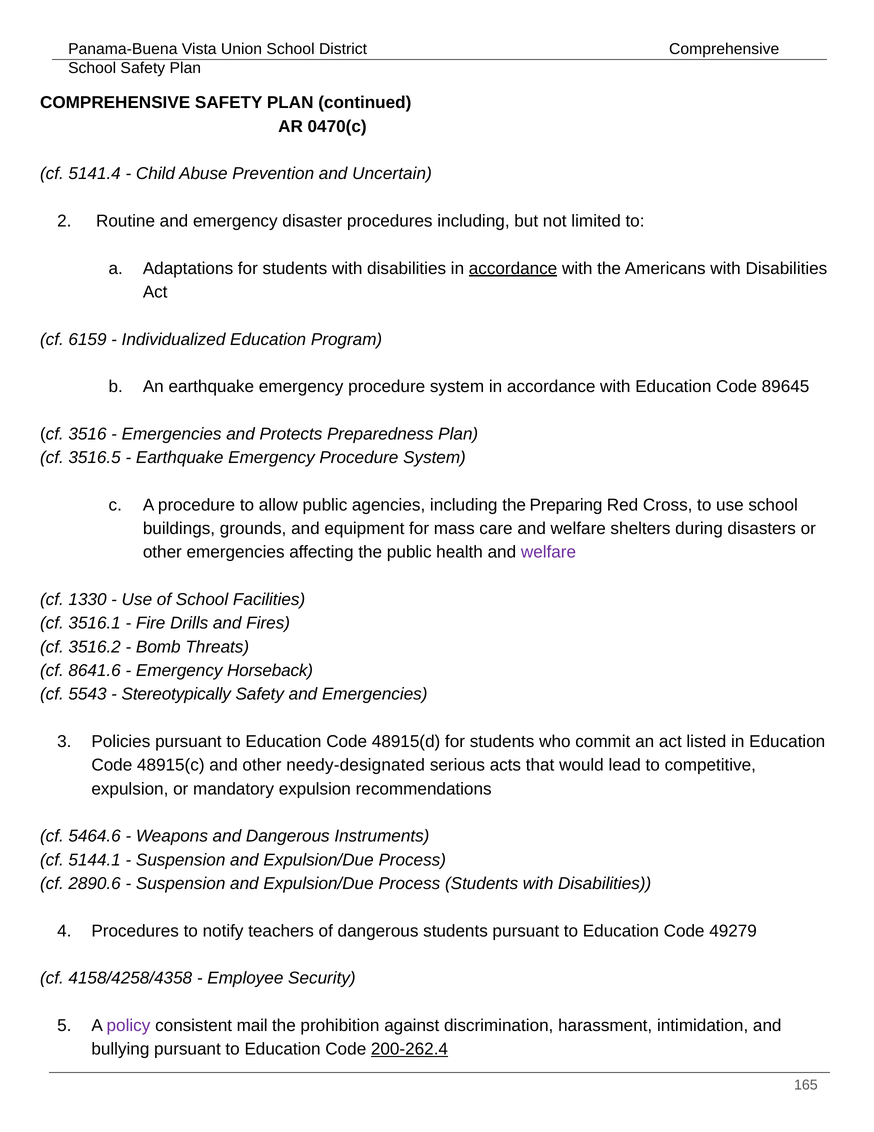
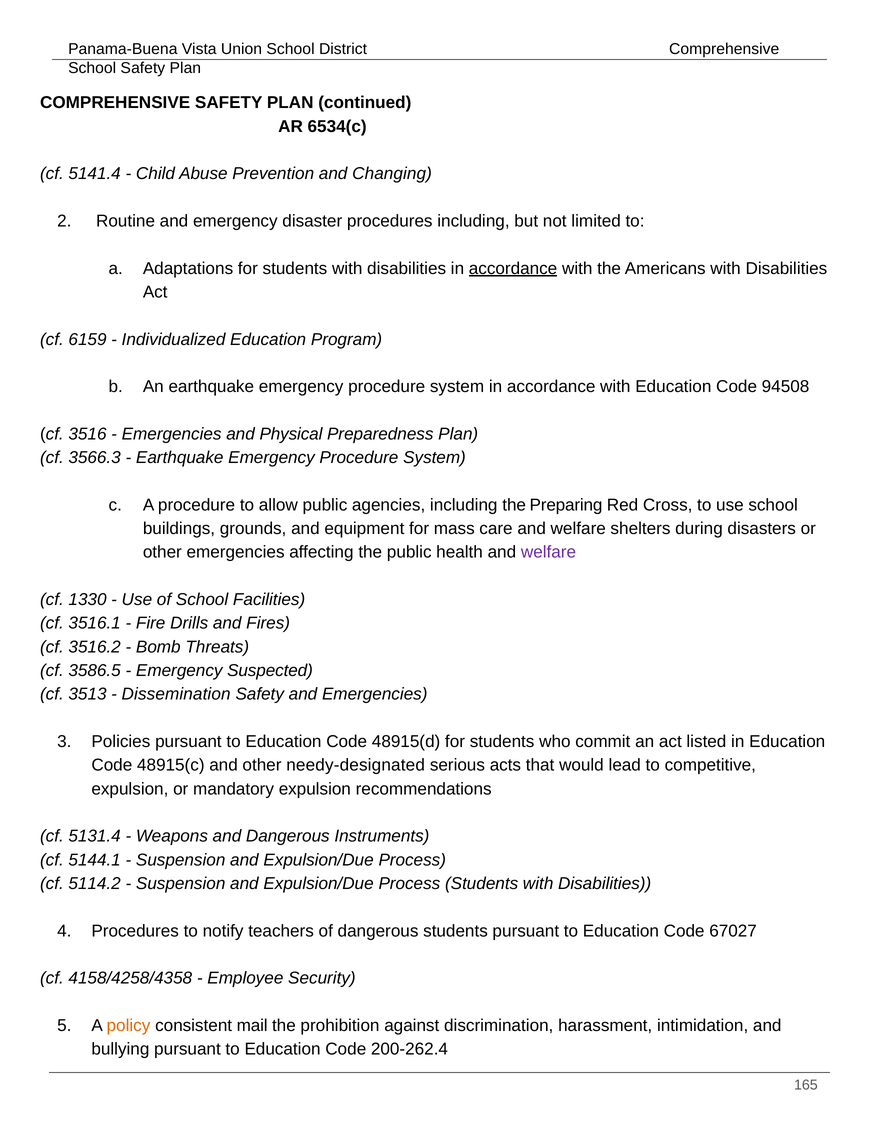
0470(c: 0470(c -> 6534(c
Uncertain: Uncertain -> Changing
89645: 89645 -> 94508
Protects: Protects -> Physical
3516.5: 3516.5 -> 3566.3
8641.6: 8641.6 -> 3586.5
Horseback: Horseback -> Suspected
5543: 5543 -> 3513
Stereotypically: Stereotypically -> Dissemination
5464.6: 5464.6 -> 5131.4
2890.6: 2890.6 -> 5114.2
49279: 49279 -> 67027
policy colour: purple -> orange
200-262.4 underline: present -> none
